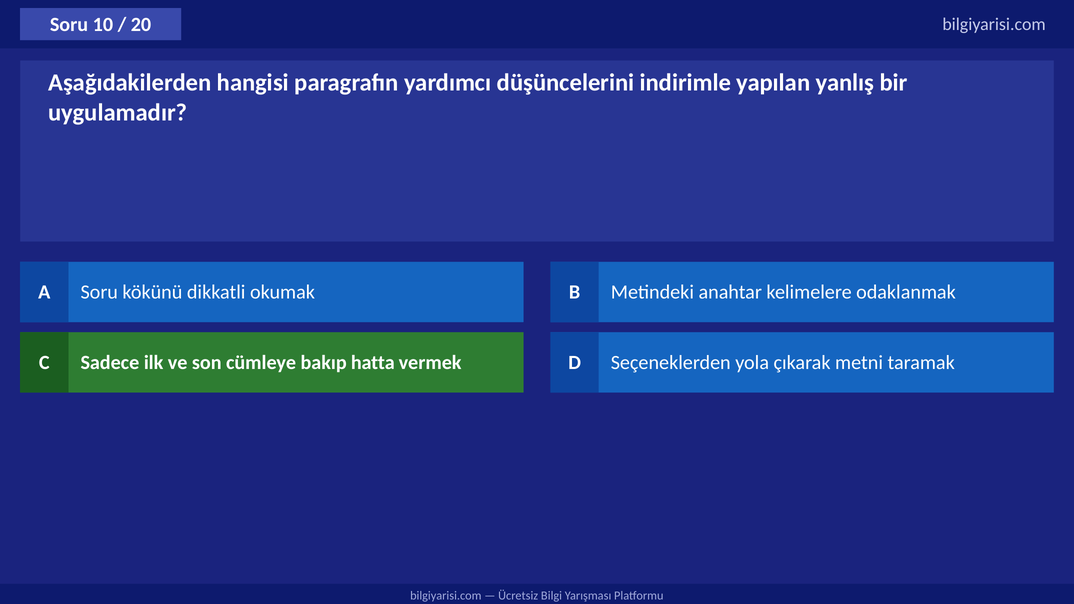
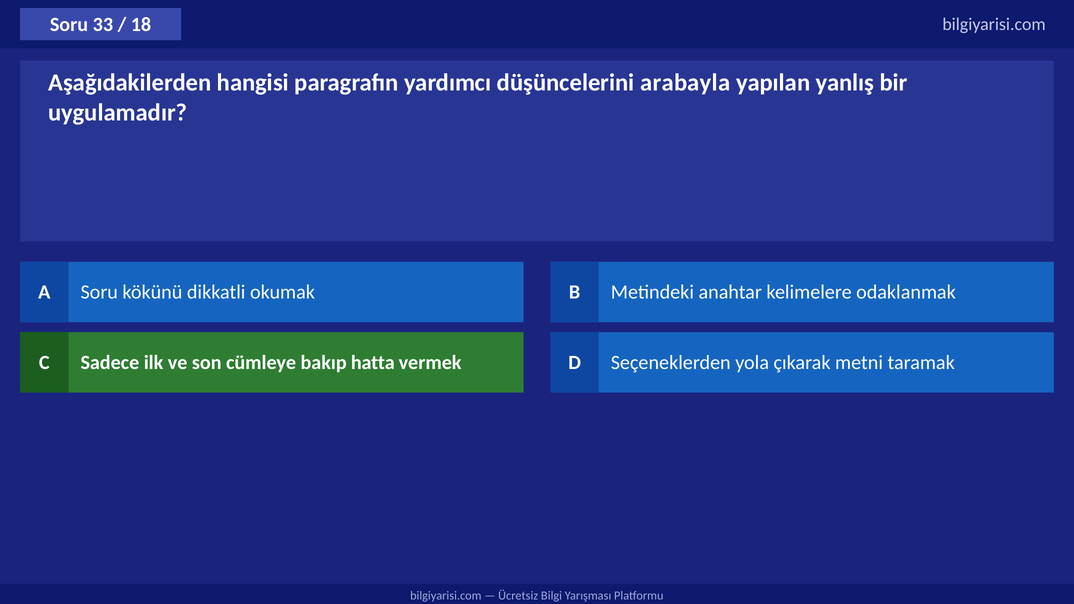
10: 10 -> 33
20: 20 -> 18
indirimle: indirimle -> arabayla
